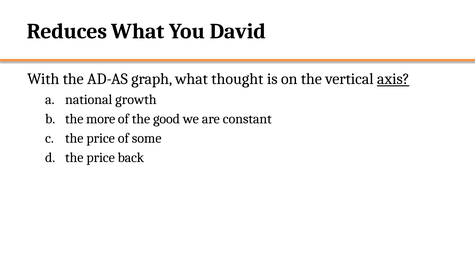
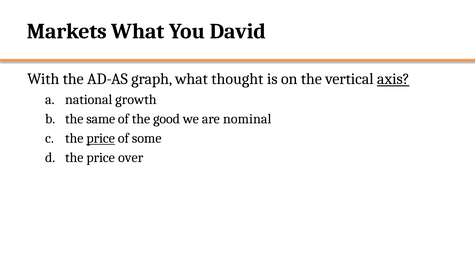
Reduces: Reduces -> Markets
more: more -> same
constant: constant -> nominal
price at (101, 138) underline: none -> present
back: back -> over
